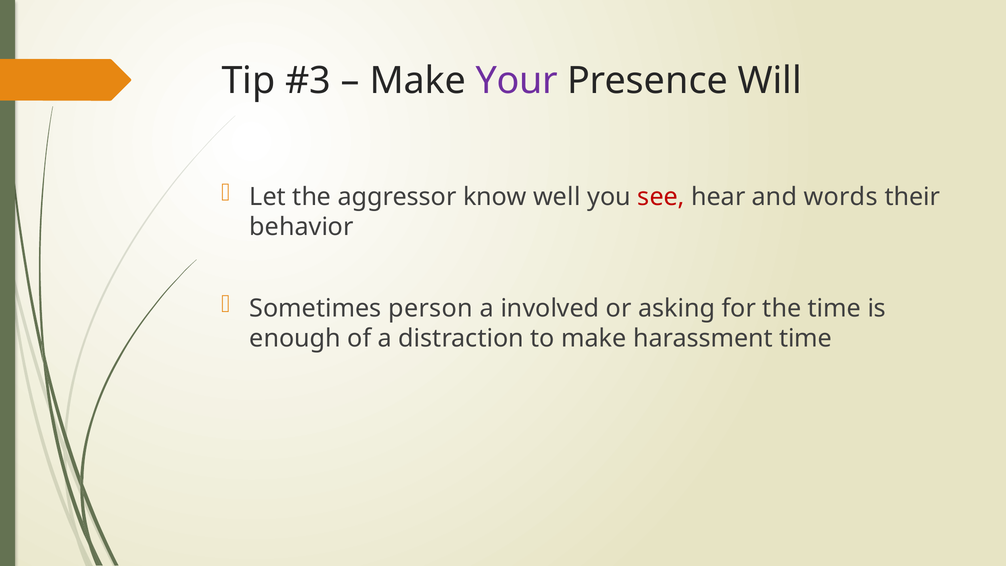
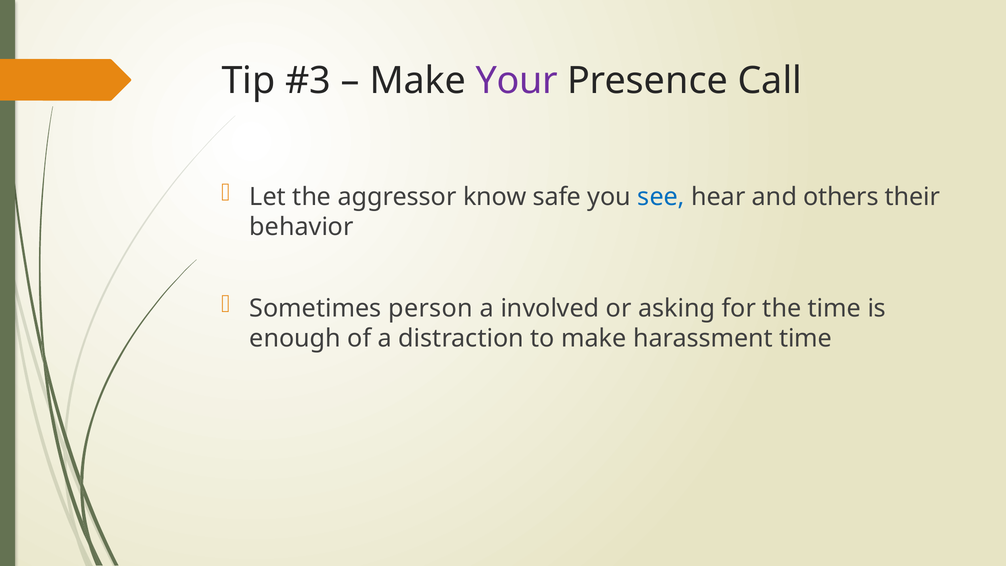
Will: Will -> Call
well: well -> safe
see colour: red -> blue
words: words -> others
